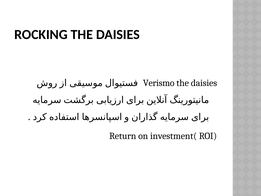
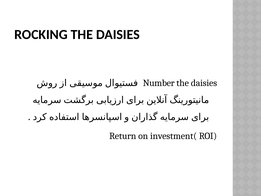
Verismo: Verismo -> Number
